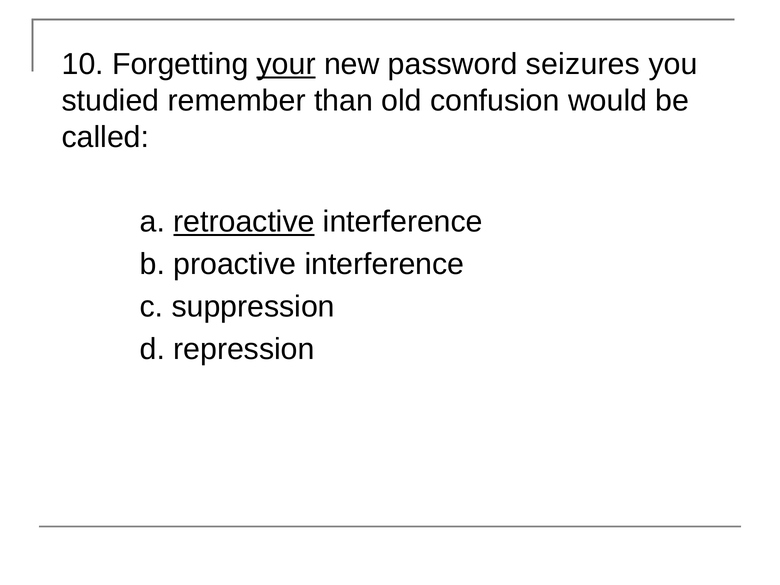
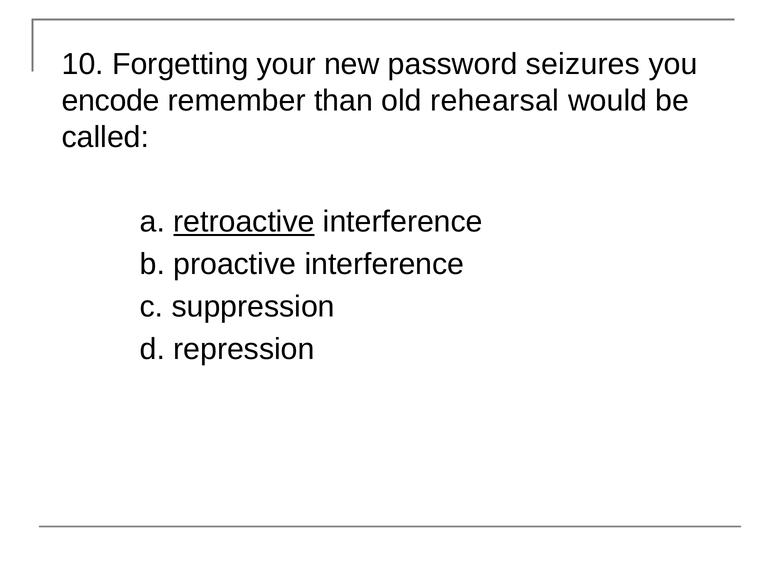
your underline: present -> none
studied: studied -> encode
confusion: confusion -> rehearsal
